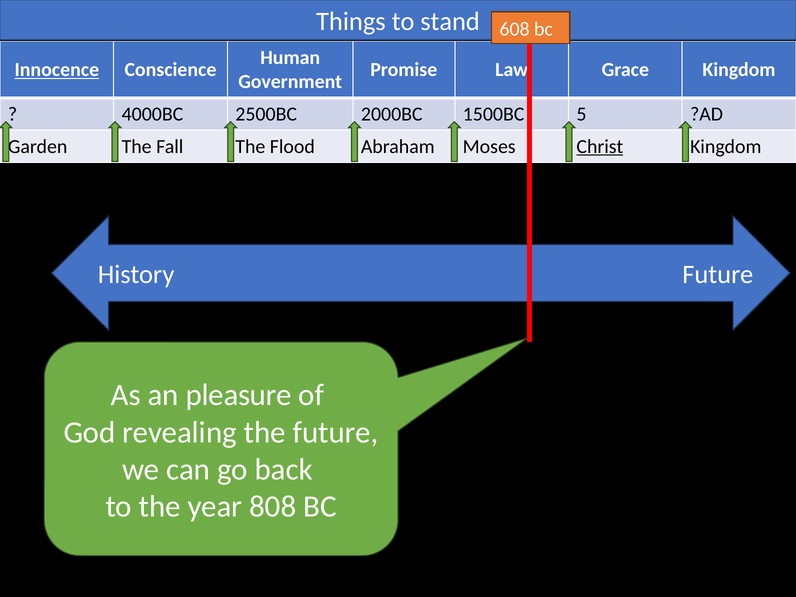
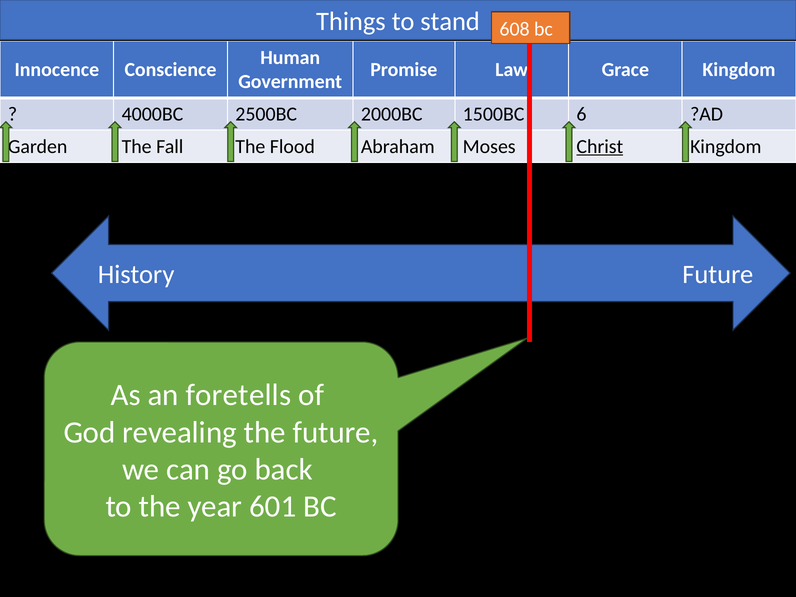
Innocence underline: present -> none
5: 5 -> 6
pleasure: pleasure -> foretells
808: 808 -> 601
